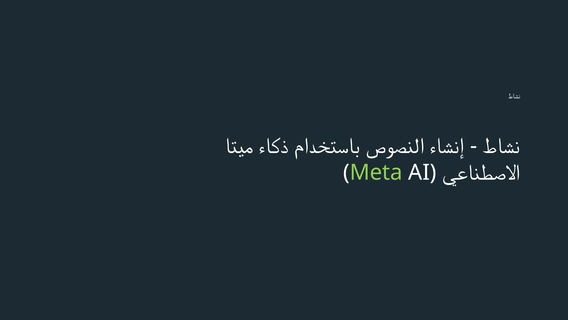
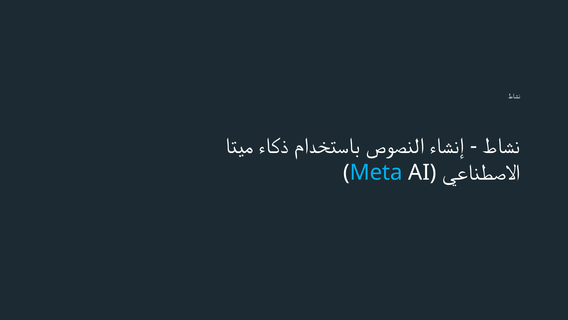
Meta colour: light green -> light blue
